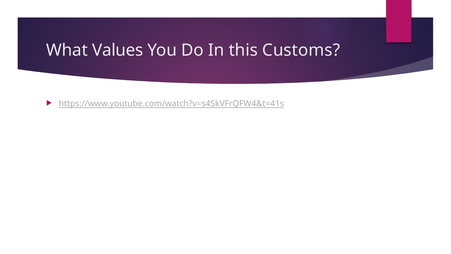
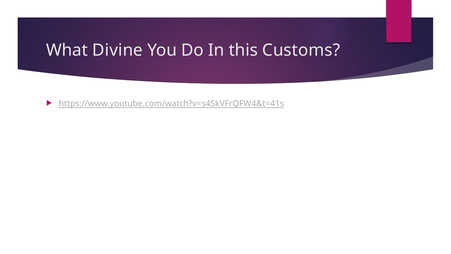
Values: Values -> Divine
